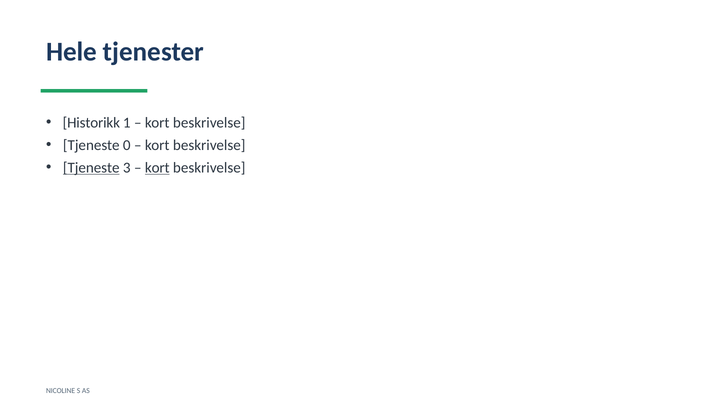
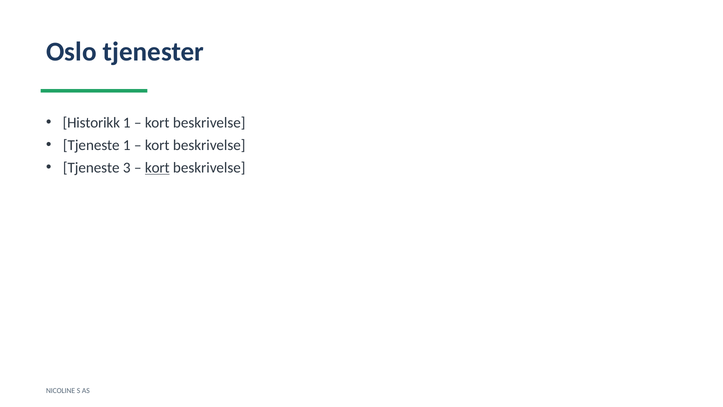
Hele: Hele -> Oslo
Tjeneste 0: 0 -> 1
Tjeneste at (91, 168) underline: present -> none
